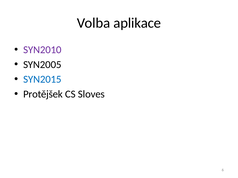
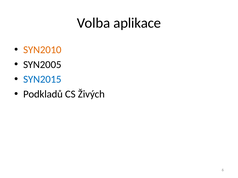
SYN2010 colour: purple -> orange
Protějšek: Protějšek -> Podkladů
Sloves: Sloves -> Živých
